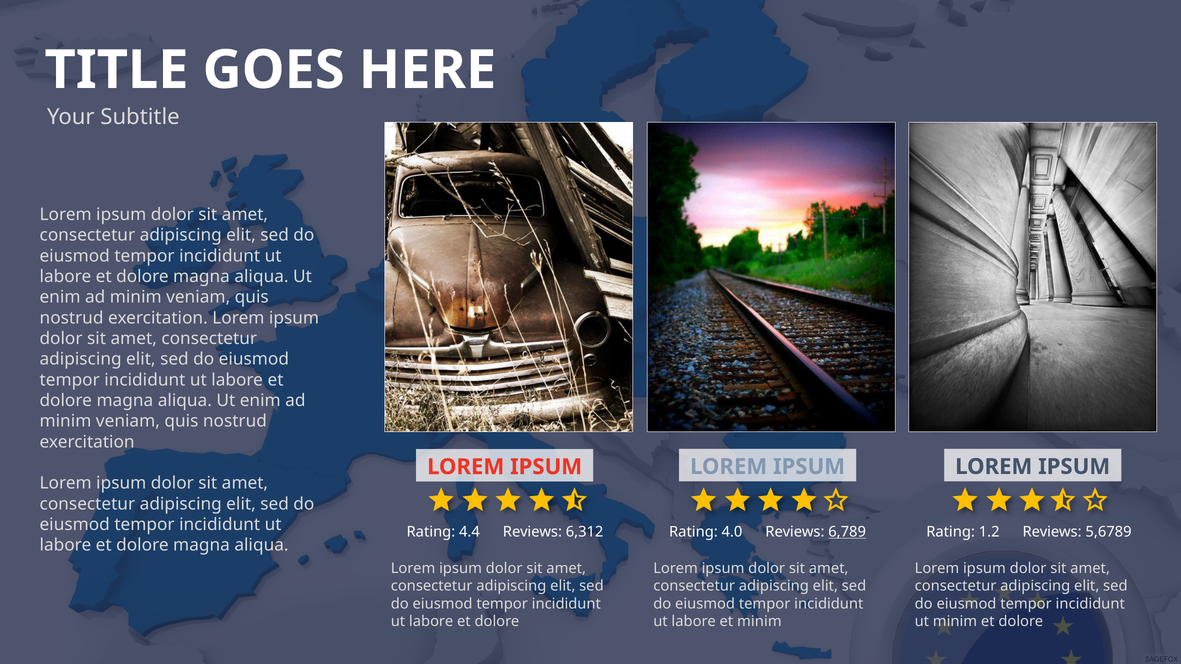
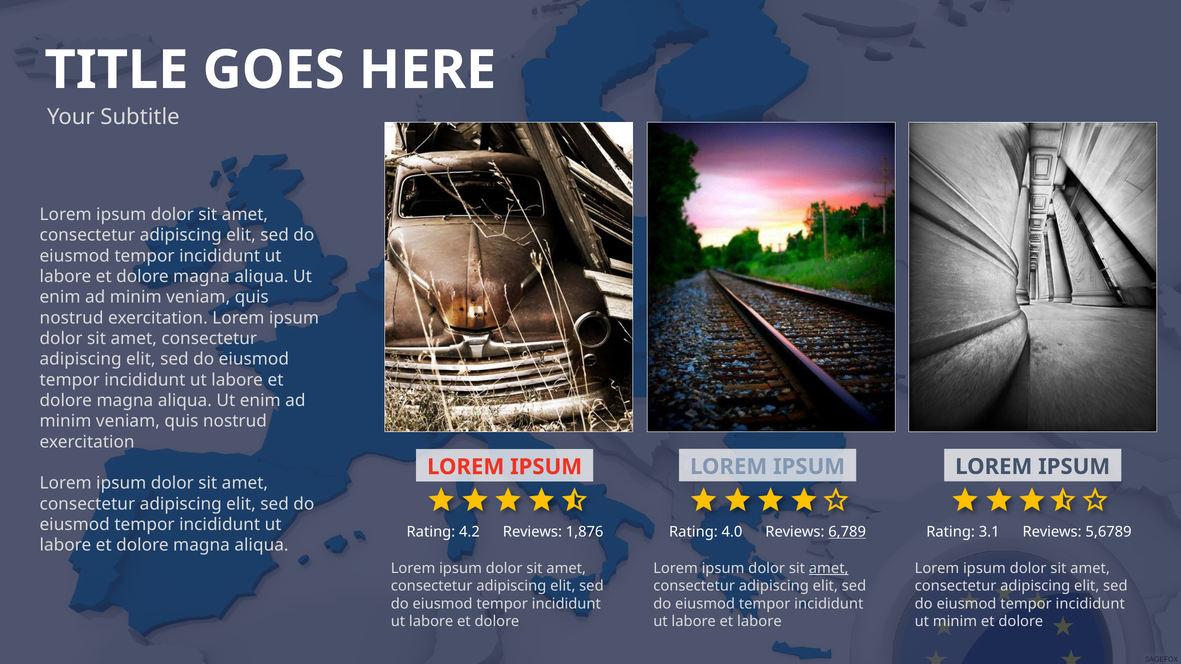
4.4: 4.4 -> 4.2
6,312: 6,312 -> 1,876
1.2: 1.2 -> 3.1
amet at (829, 568) underline: none -> present
et minim: minim -> labore
